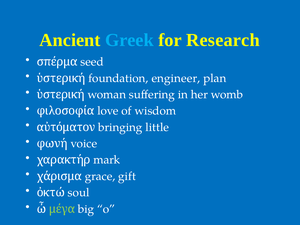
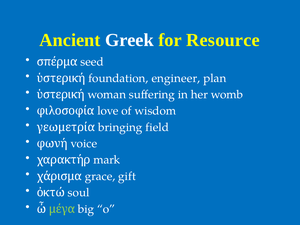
Greek colour: light blue -> white
Research: Research -> Resource
αὐτόματον: αὐτόματον -> γεωμετρία
little: little -> field
